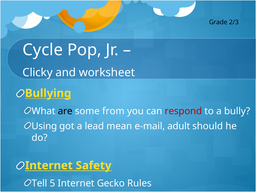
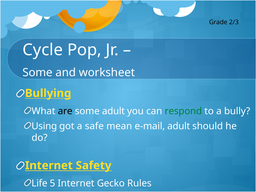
Clicky at (38, 73): Clicky -> Some
some from: from -> adult
respond colour: red -> green
lead: lead -> safe
Tell: Tell -> Life
